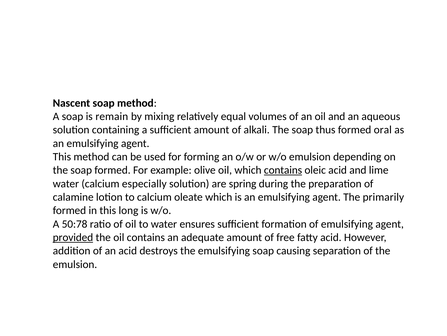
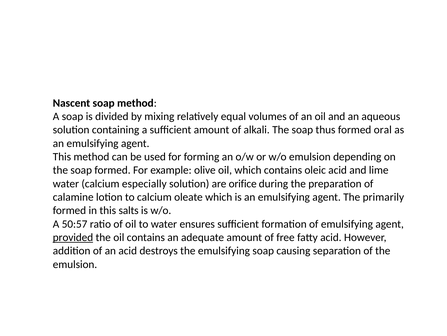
remain: remain -> divided
contains at (283, 170) underline: present -> none
spring: spring -> orifice
long: long -> salts
50:78: 50:78 -> 50:57
